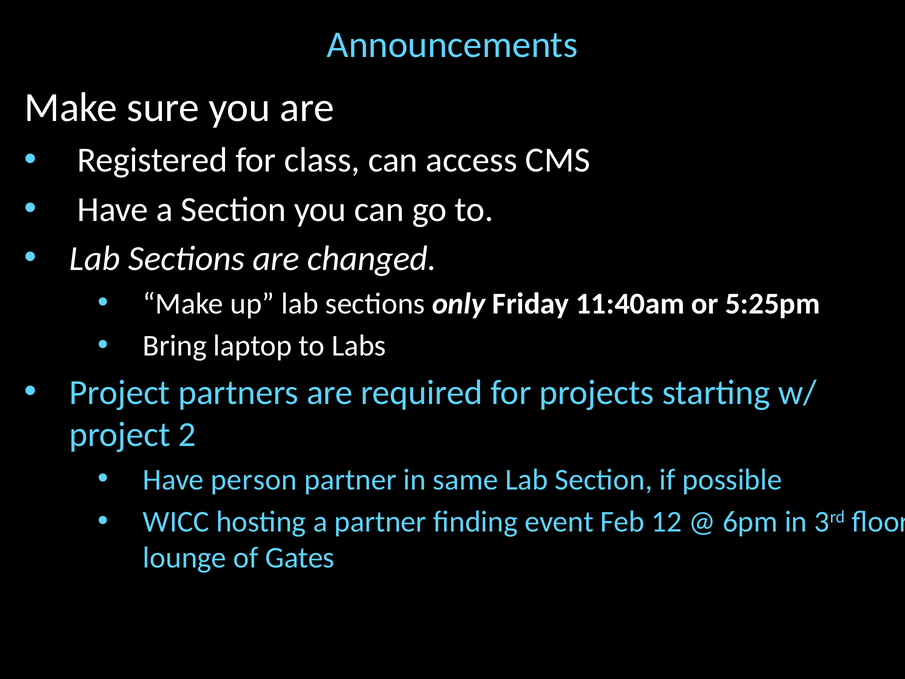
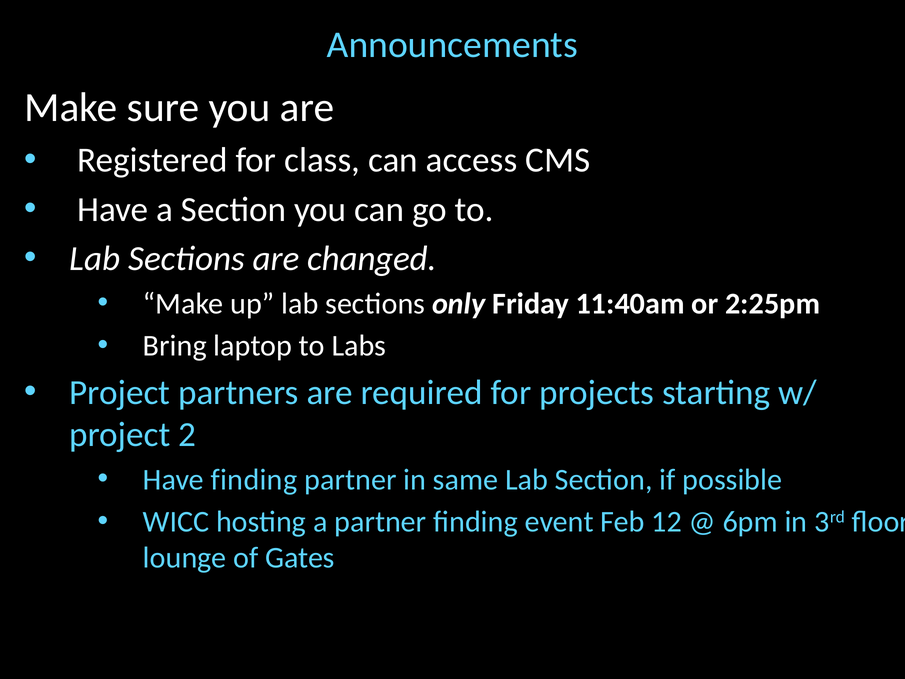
5:25pm: 5:25pm -> 2:25pm
Have person: person -> finding
